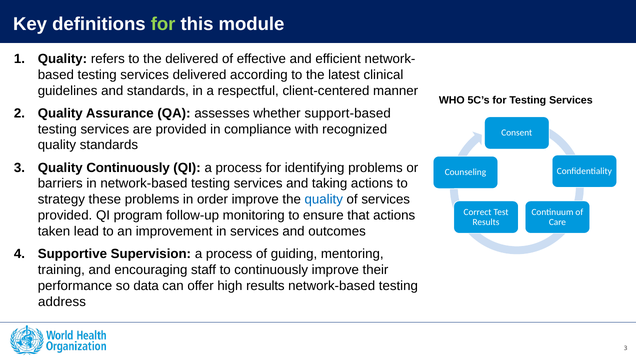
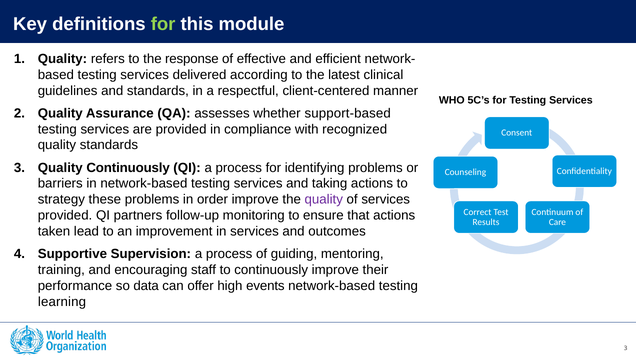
the delivered: delivered -> response
quality at (324, 199) colour: blue -> purple
program: program -> partners
high results: results -> events
address: address -> learning
